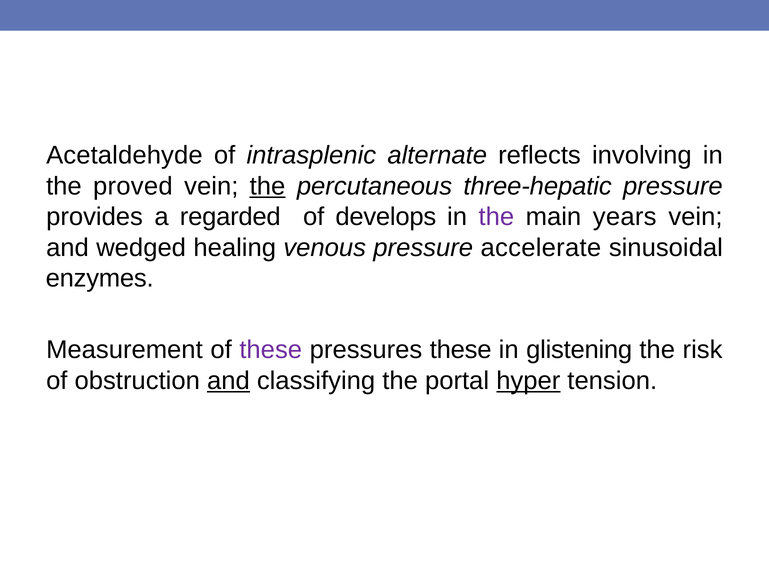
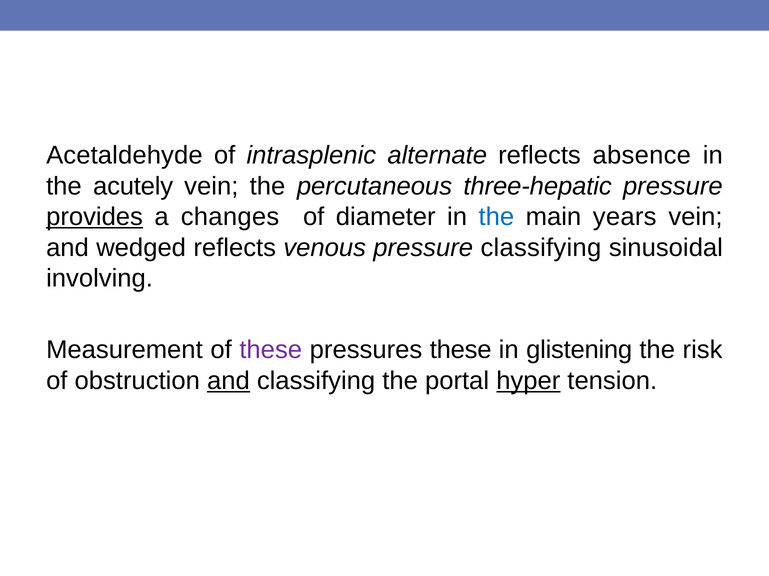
involving: involving -> absence
proved: proved -> acutely
the at (268, 186) underline: present -> none
provides underline: none -> present
regarded: regarded -> changes
develops: develops -> diameter
the at (496, 217) colour: purple -> blue
wedged healing: healing -> reflects
pressure accelerate: accelerate -> classifying
enzymes: enzymes -> involving
